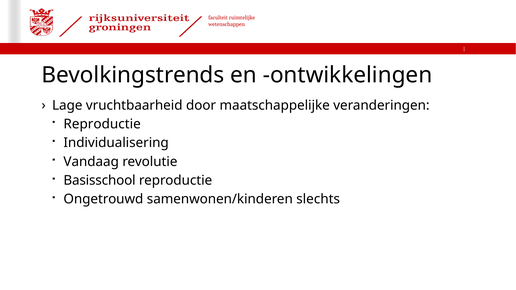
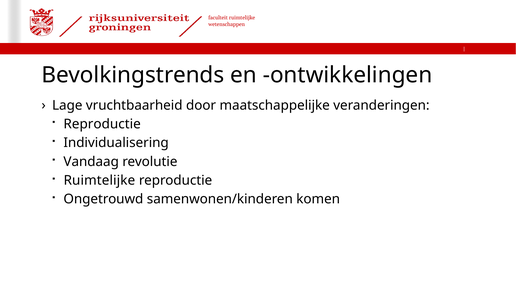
Basisschool at (100, 181): Basisschool -> Ruimtelijke
slechts: slechts -> komen
